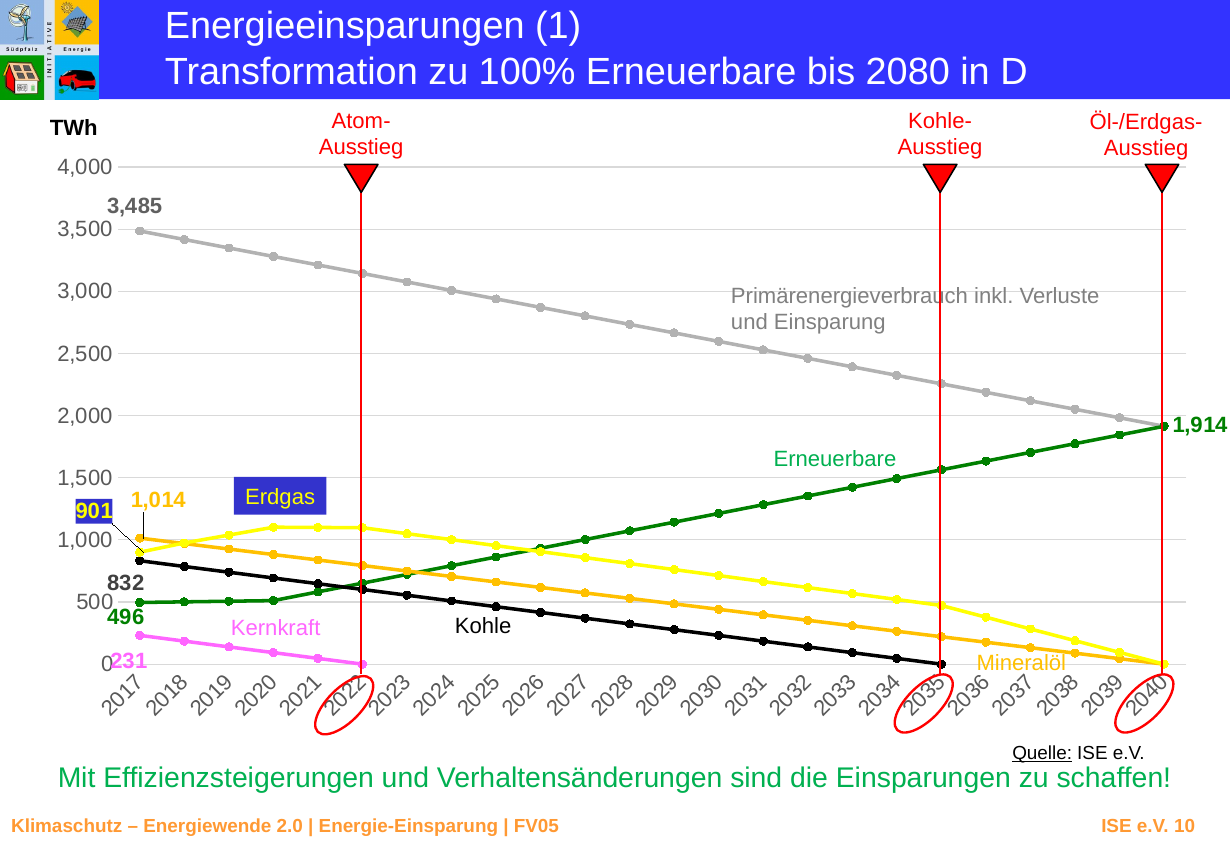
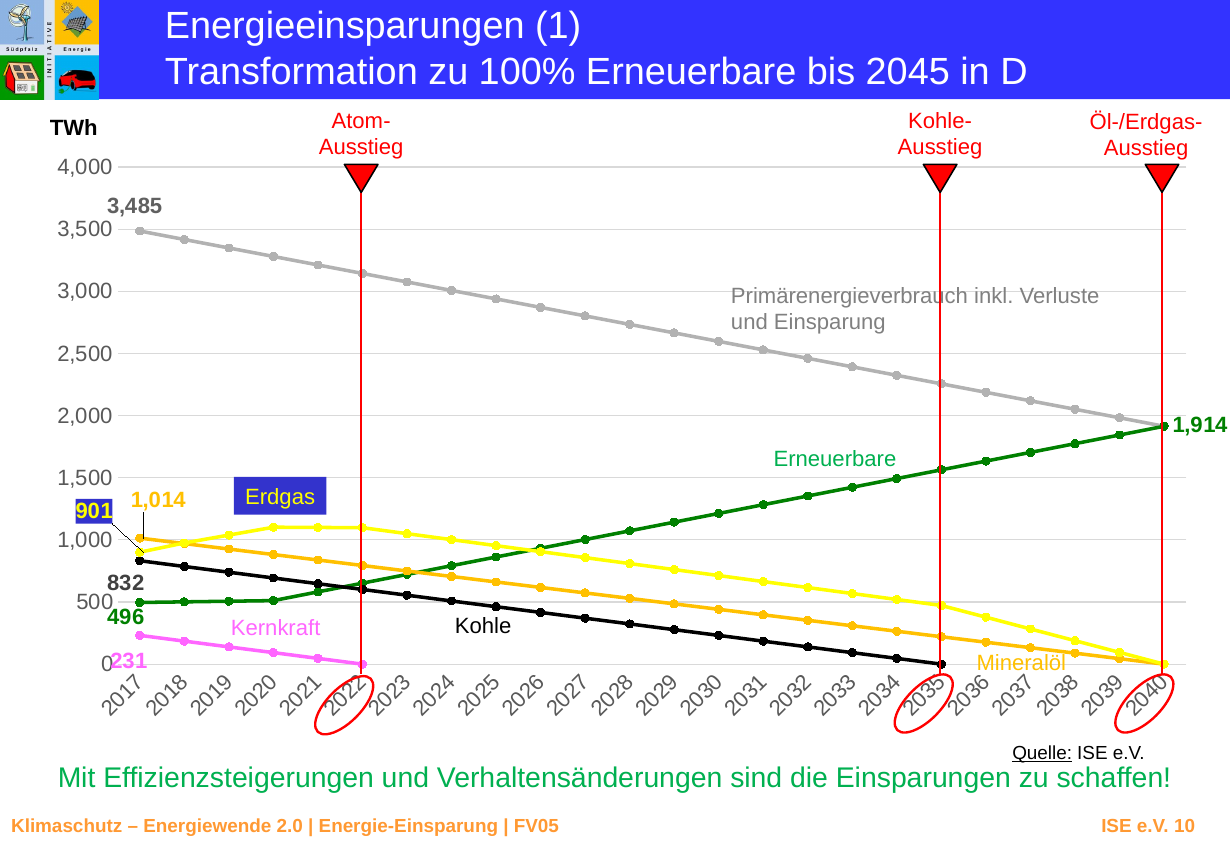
2080: 2080 -> 2045
